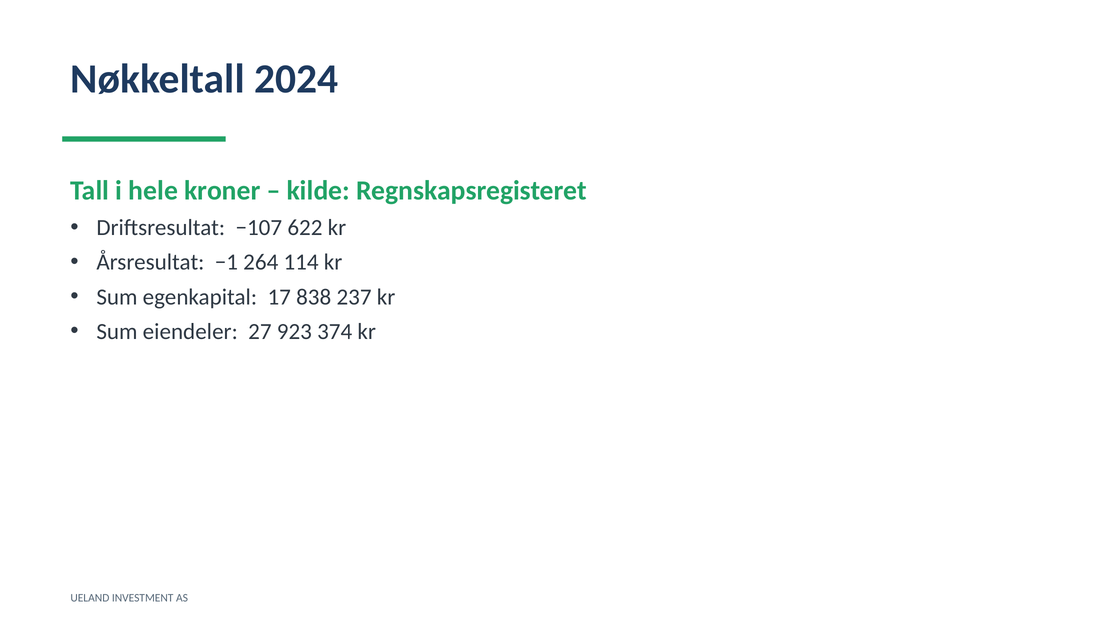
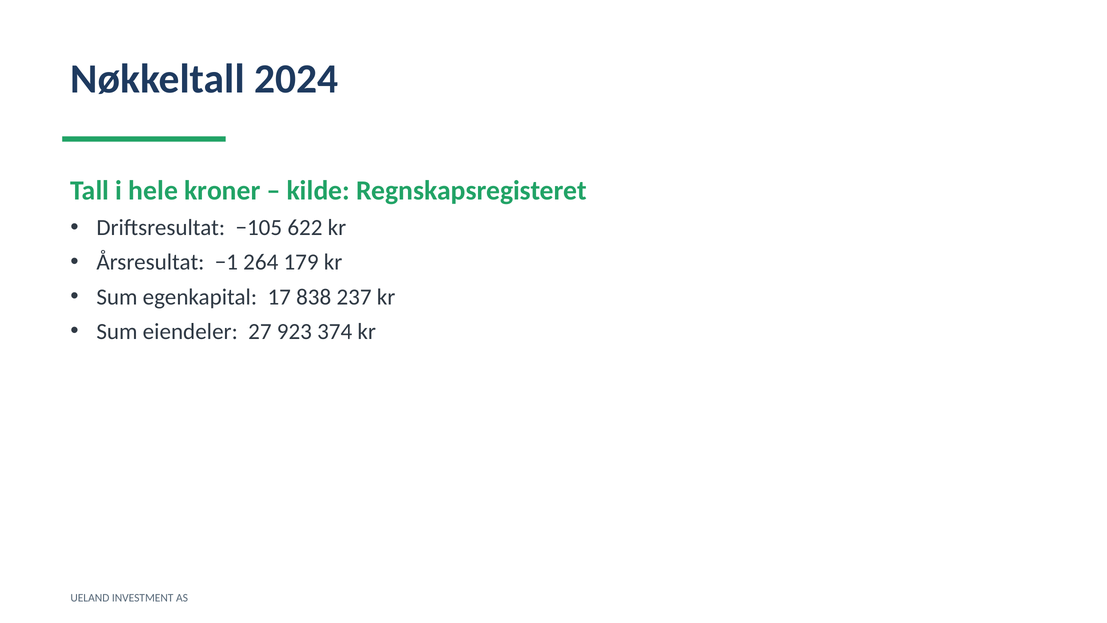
−107: −107 -> −105
114: 114 -> 179
